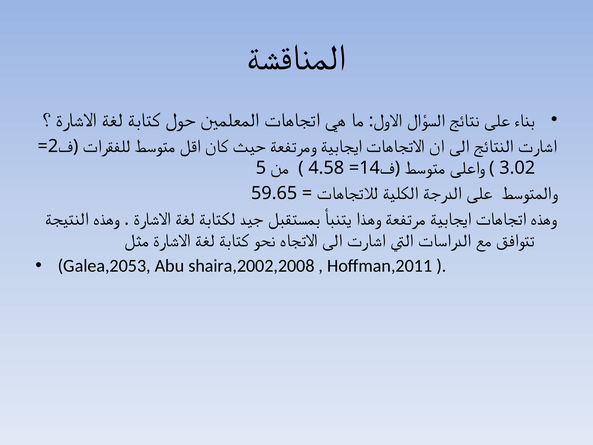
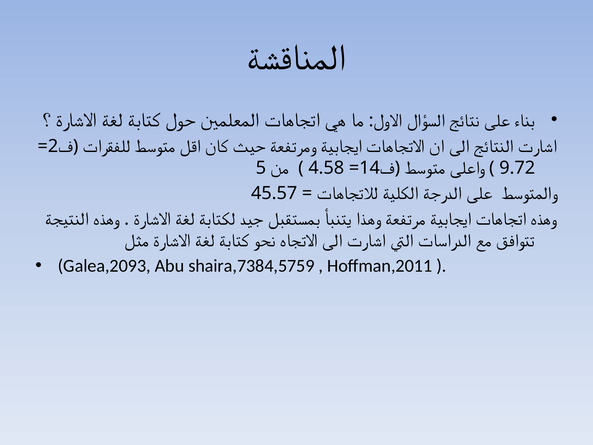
3.02: 3.02 -> 9.72
59.65: 59.65 -> 45.57
Galea,2053: Galea,2053 -> Galea,2093
shaira,2002,2008: shaira,2002,2008 -> shaira,7384,5759
